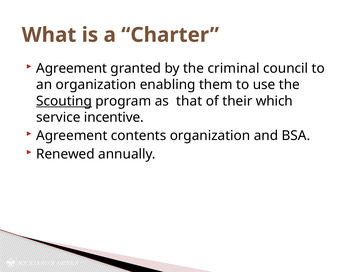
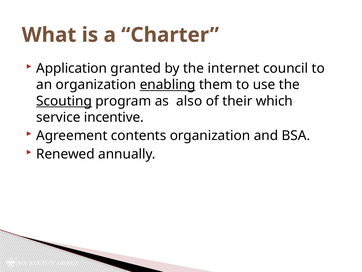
Agreement at (72, 68): Agreement -> Application
criminal: criminal -> internet
enabling underline: none -> present
that: that -> also
